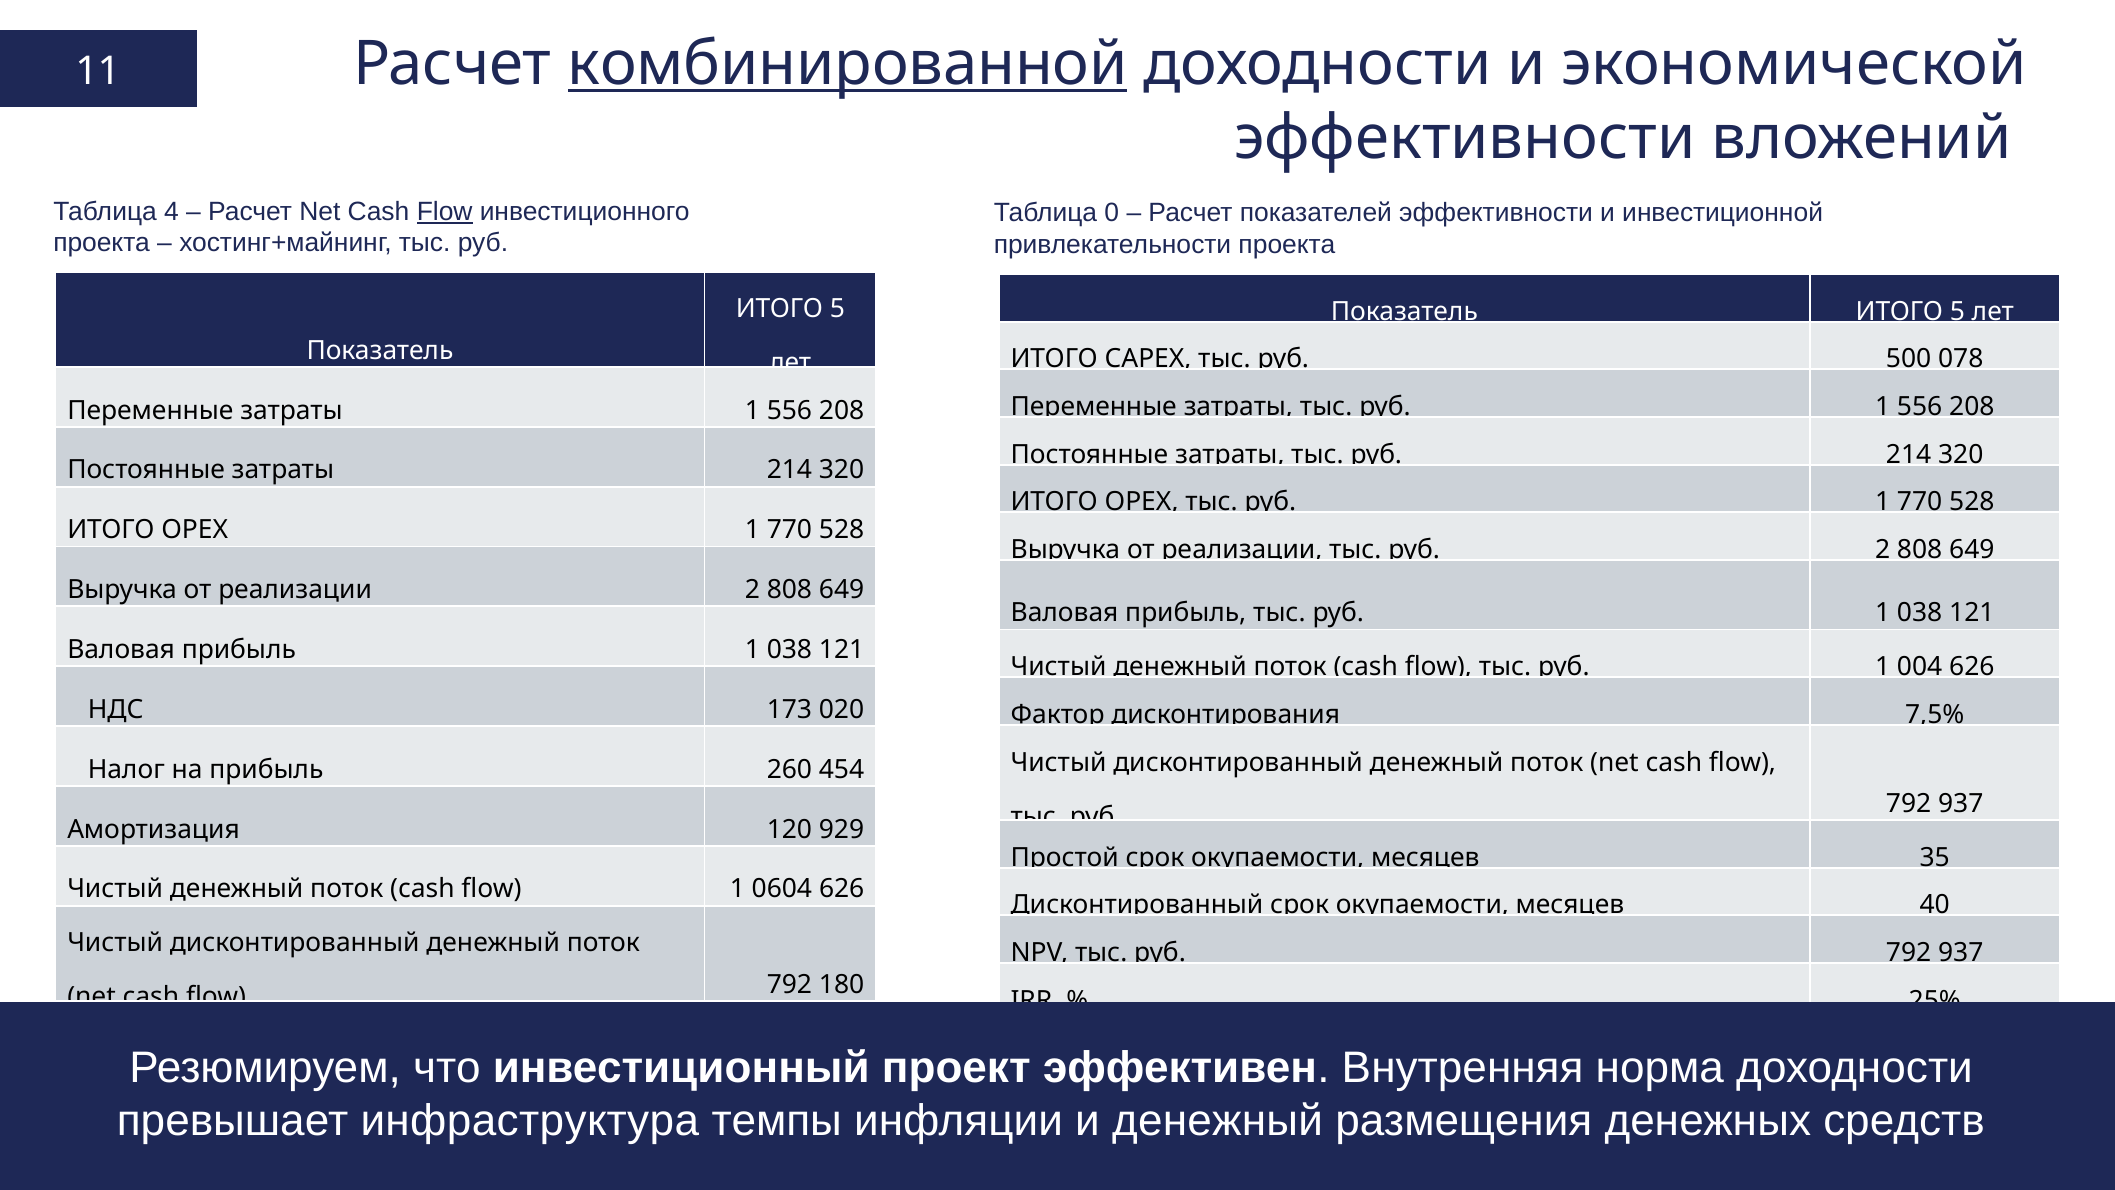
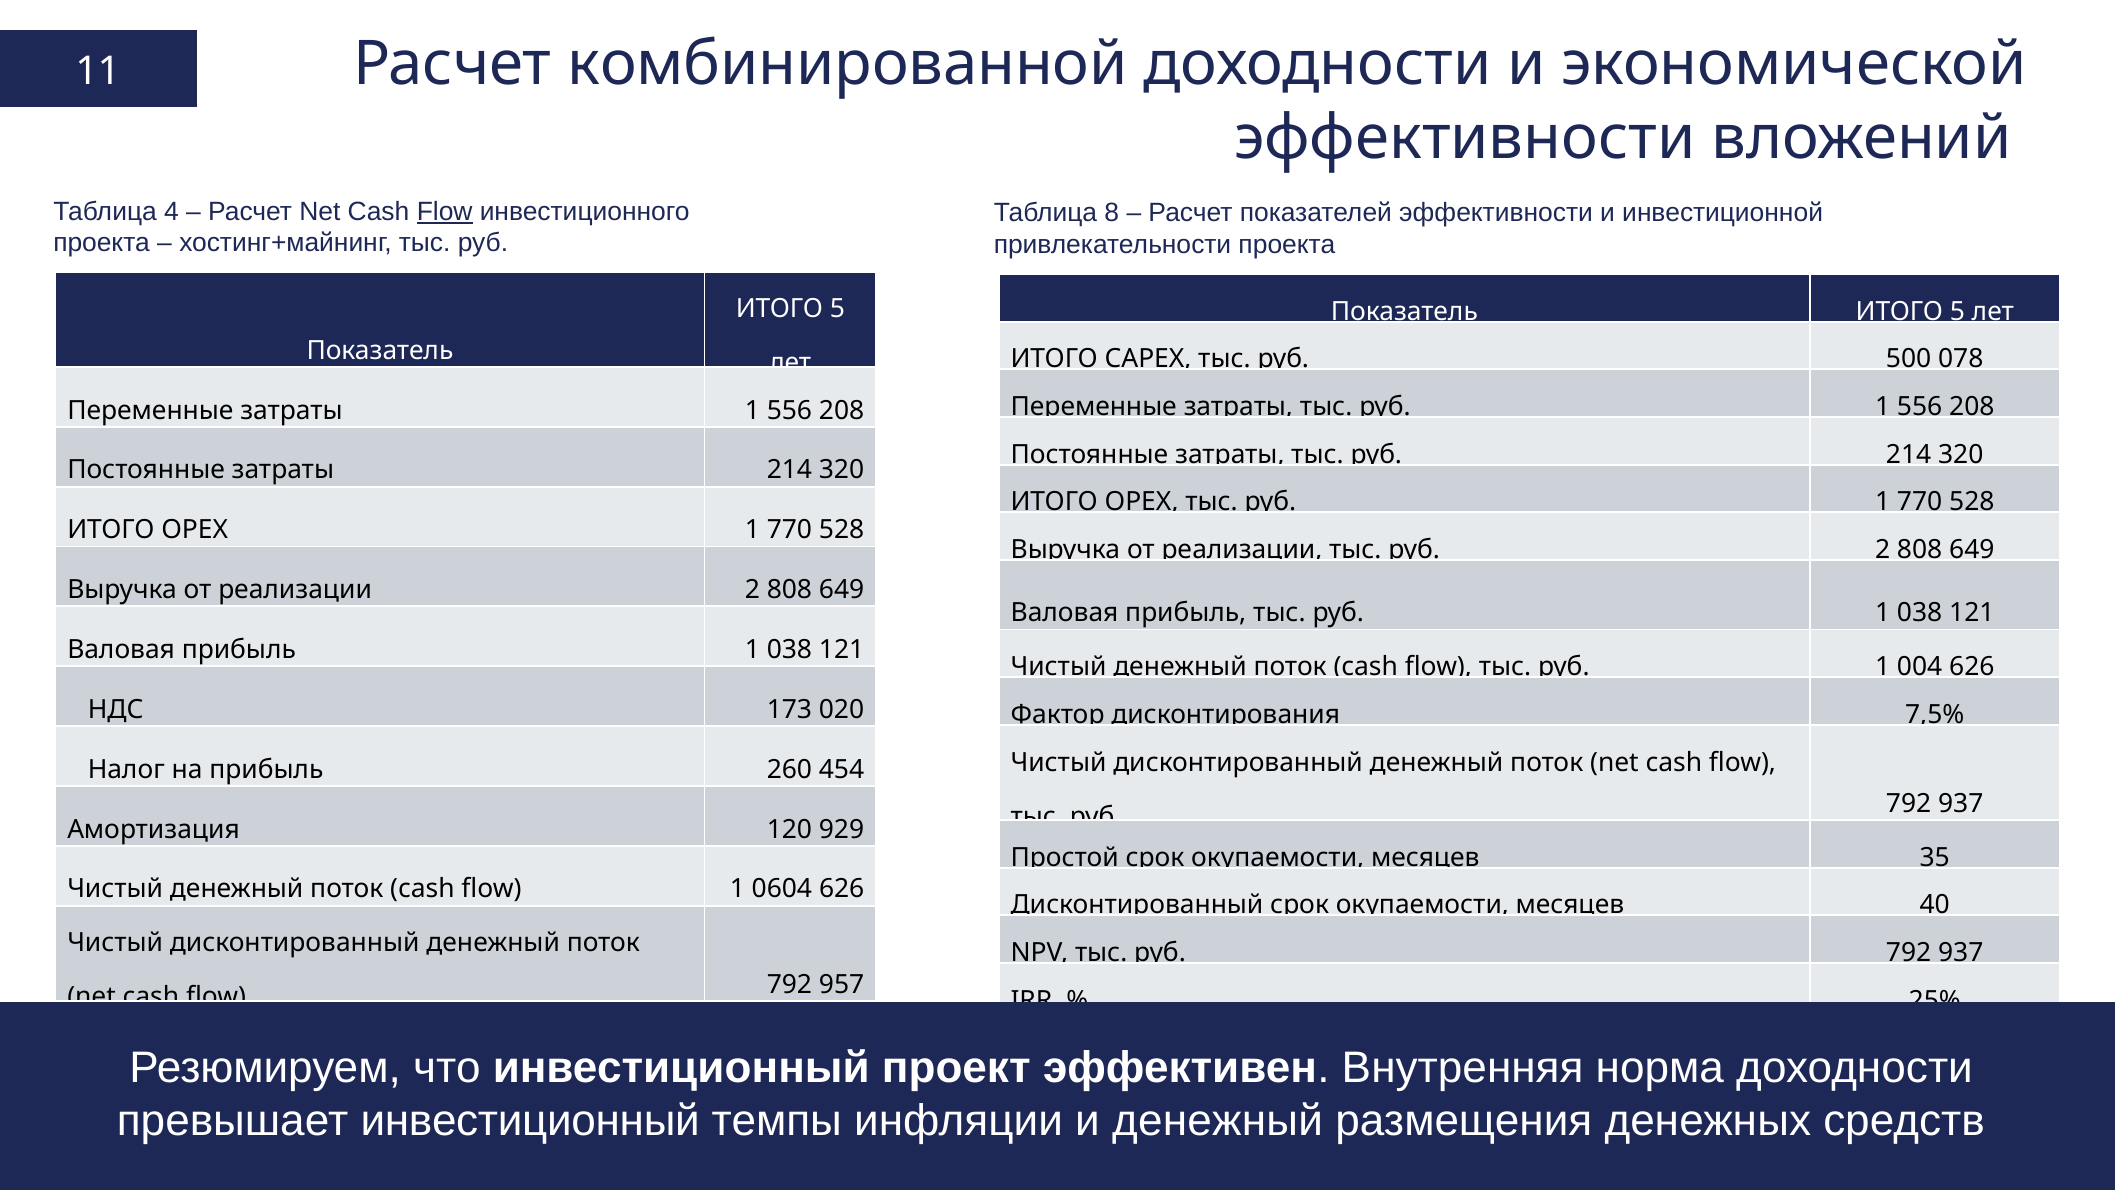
комбинированной underline: present -> none
0: 0 -> 8
180: 180 -> 957
превышает инфраструктура: инфраструктура -> инвестиционный
